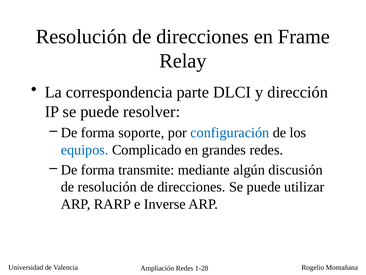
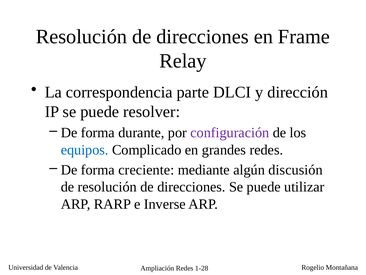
soporte: soporte -> durante
configuración colour: blue -> purple
transmite: transmite -> creciente
